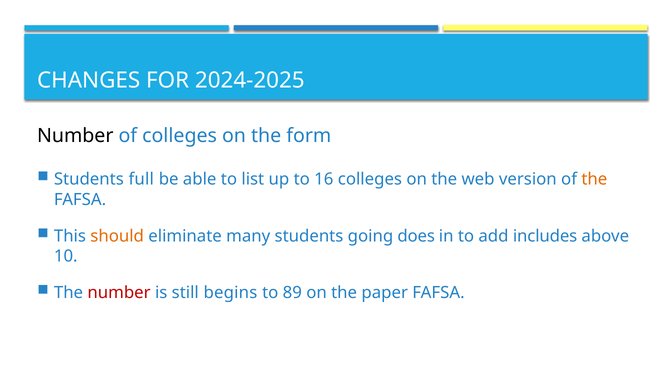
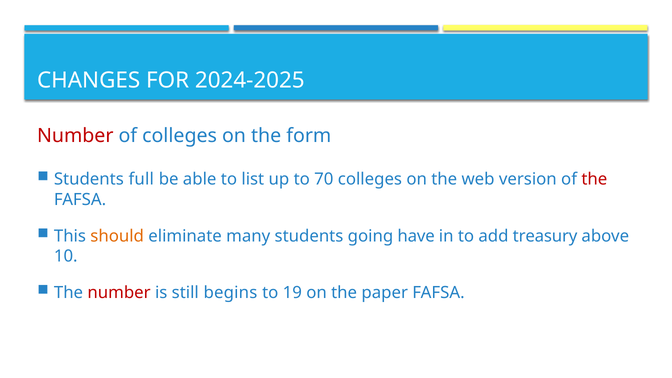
Number at (75, 136) colour: black -> red
16: 16 -> 70
the at (594, 179) colour: orange -> red
does: does -> have
includes: includes -> treasury
89: 89 -> 19
